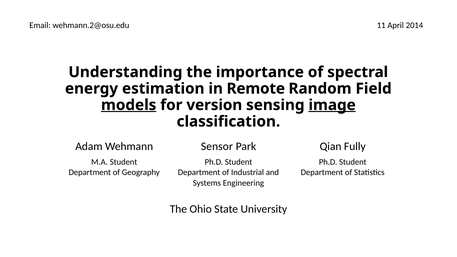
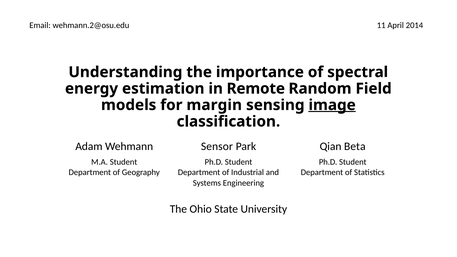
models underline: present -> none
version: version -> margin
Fully: Fully -> Beta
